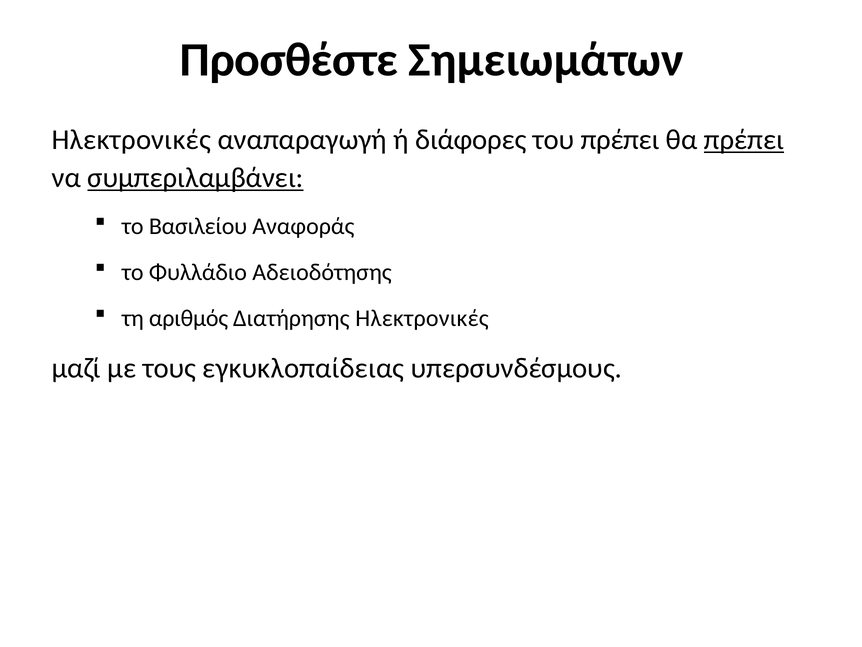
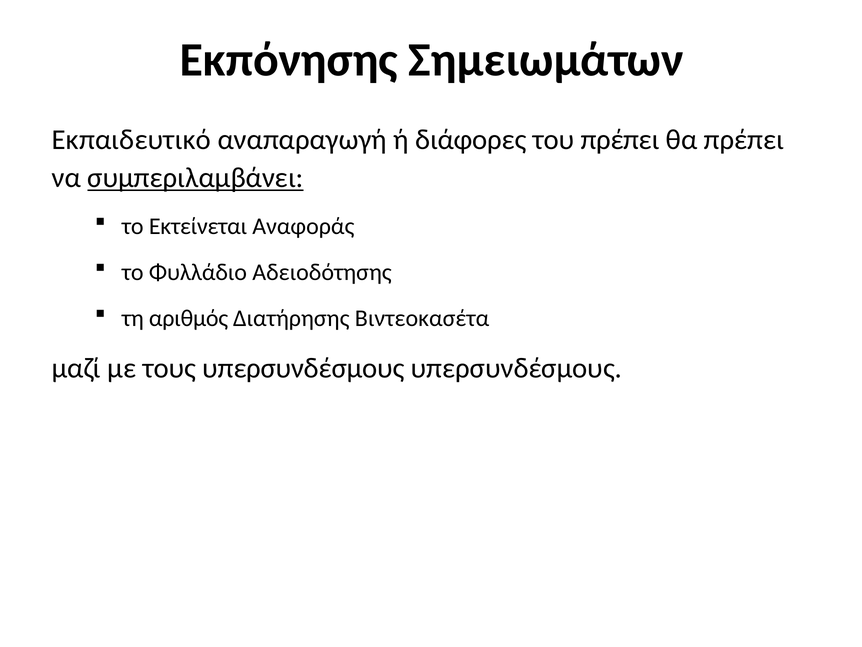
Προσθέστε: Προσθέστε -> Εκπόνησης
Ηλεκτρονικές at (131, 140): Ηλεκτρονικές -> Εκπαιδευτικό
πρέπει at (744, 140) underline: present -> none
Βασιλείου: Βασιλείου -> Εκτείνεται
Διατήρησης Ηλεκτρονικές: Ηλεκτρονικές -> Βιντεοκασέτα
τους εγκυκλοπαίδειας: εγκυκλοπαίδειας -> υπερσυνδέσμους
